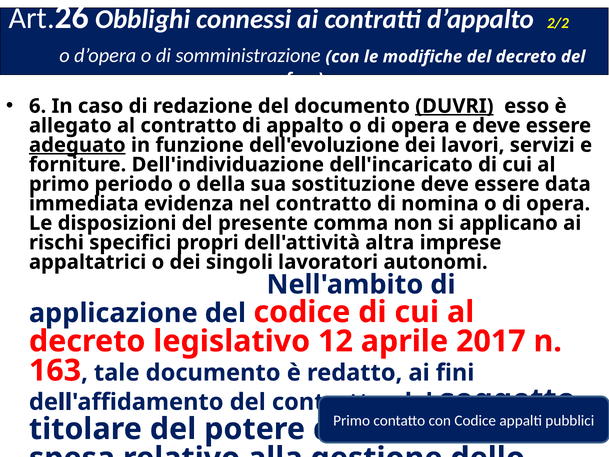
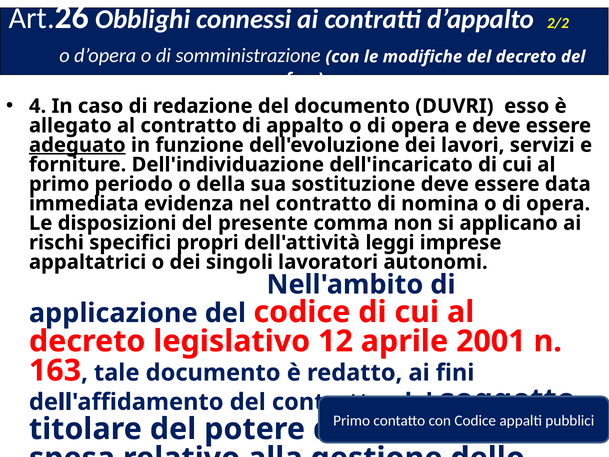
6: 6 -> 4
DUVRI underline: present -> none
altra: altra -> leggi
2017: 2017 -> 2001
